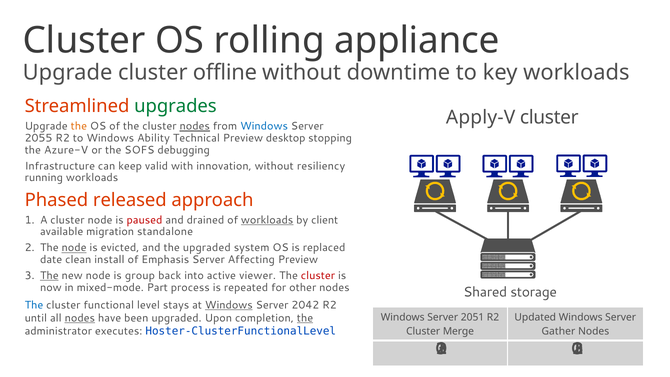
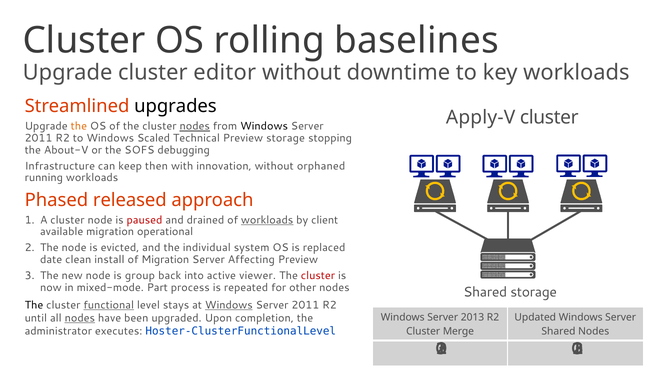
appliance: appliance -> baselines
offline: offline -> editor
upgrades colour: green -> black
Windows at (264, 126) colour: blue -> black
2055 at (38, 138): 2055 -> 2011
Ability: Ability -> Scaled
Preview desktop: desktop -> storage
Azure-V: Azure-V -> About-V
valid: valid -> then
resiliency: resiliency -> orphaned
standalone: standalone -> operational
node at (74, 248) underline: present -> none
the upgraded: upgraded -> individual
of Emphasis: Emphasis -> Migration
The at (49, 276) underline: present -> none
The at (34, 305) colour: blue -> black
functional underline: none -> present
2042 at (305, 305): 2042 -> 2011
the at (305, 318) underline: present -> none
2051: 2051 -> 2013
Gather at (558, 331): Gather -> Shared
